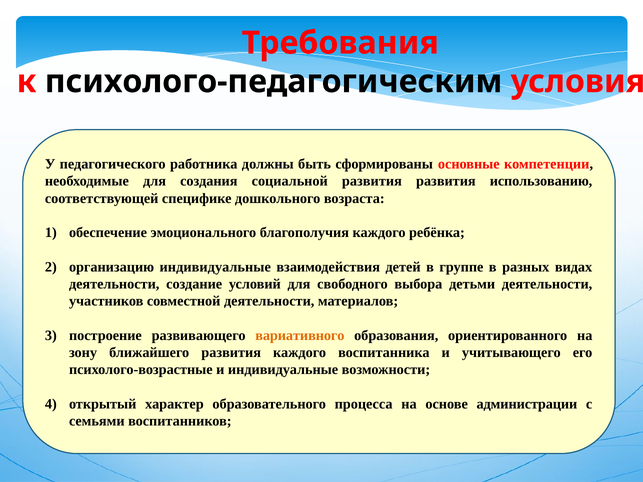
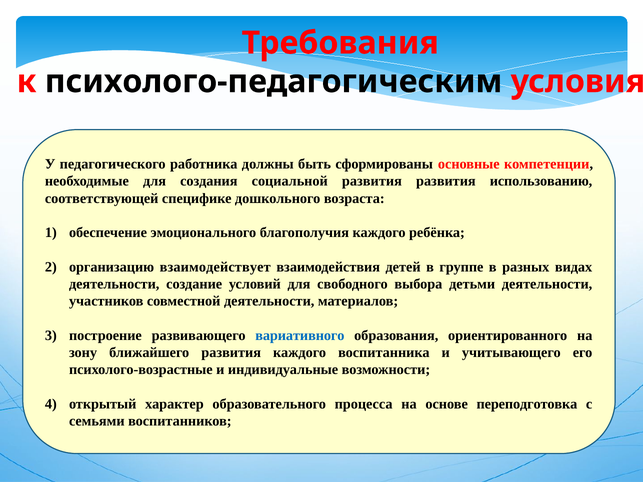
организацию индивидуальные: индивидуальные -> взаимодействует
вариативного colour: orange -> blue
администрации: администрации -> переподготовка
